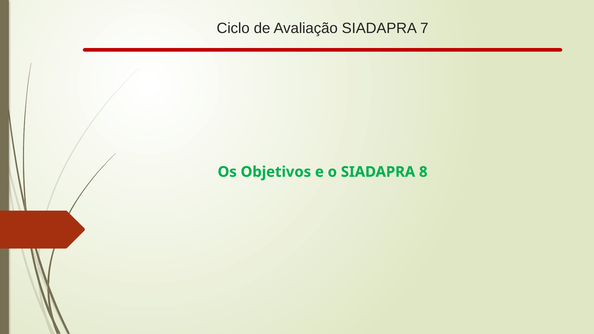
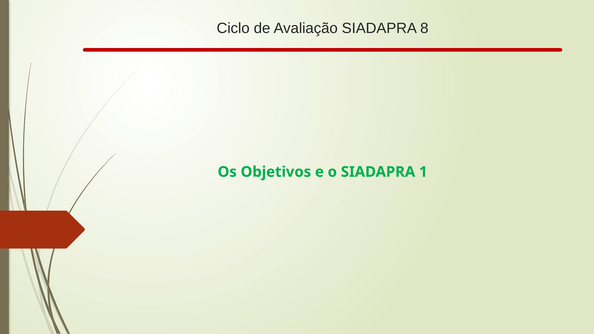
7: 7 -> 8
8: 8 -> 1
